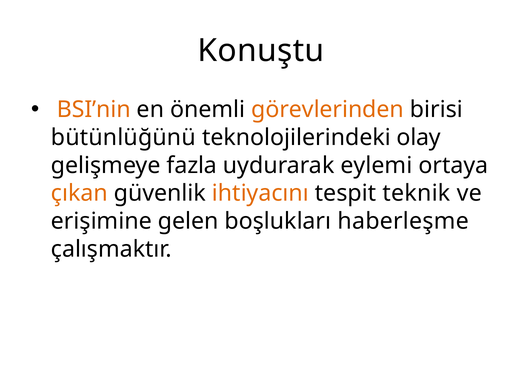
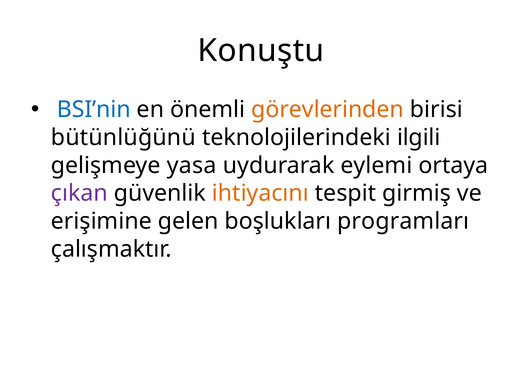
BSI’nin colour: orange -> blue
olay: olay -> ilgili
fazla: fazla -> yasa
çıkan colour: orange -> purple
teknik: teknik -> girmiş
haberleşme: haberleşme -> programları
